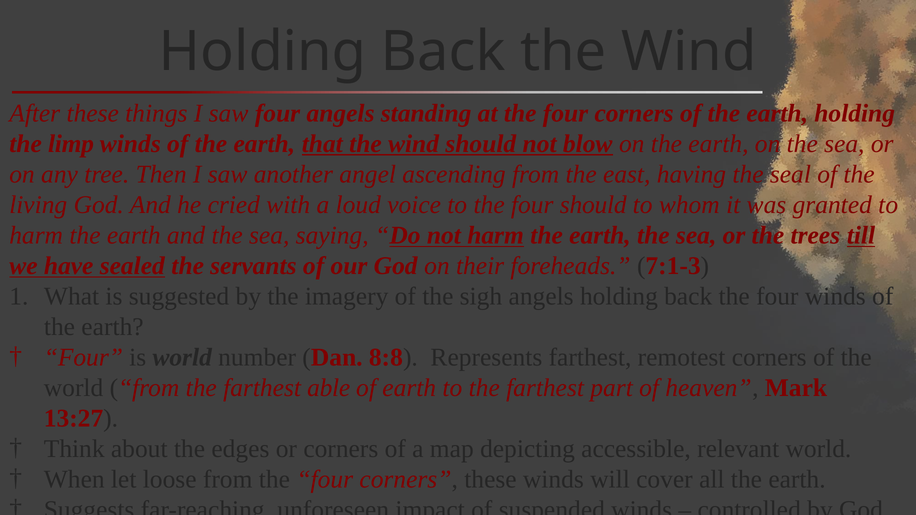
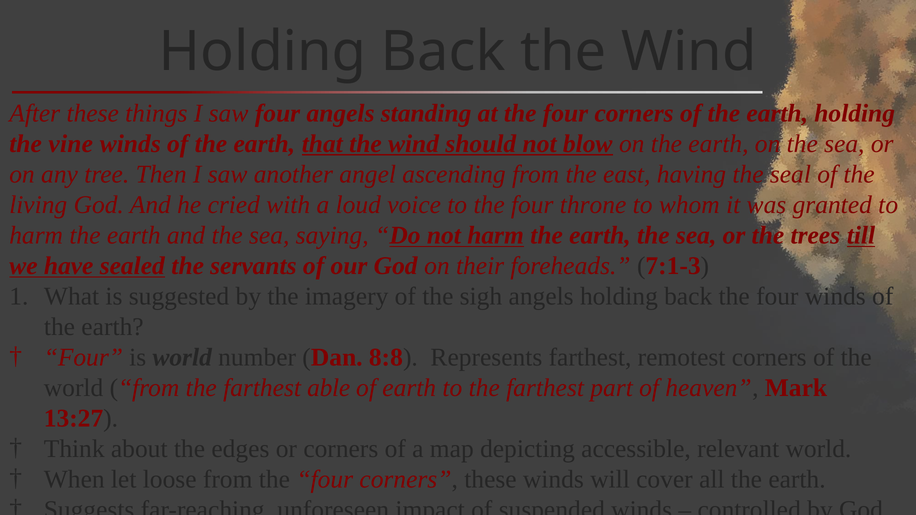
limp: limp -> vine
four should: should -> throne
